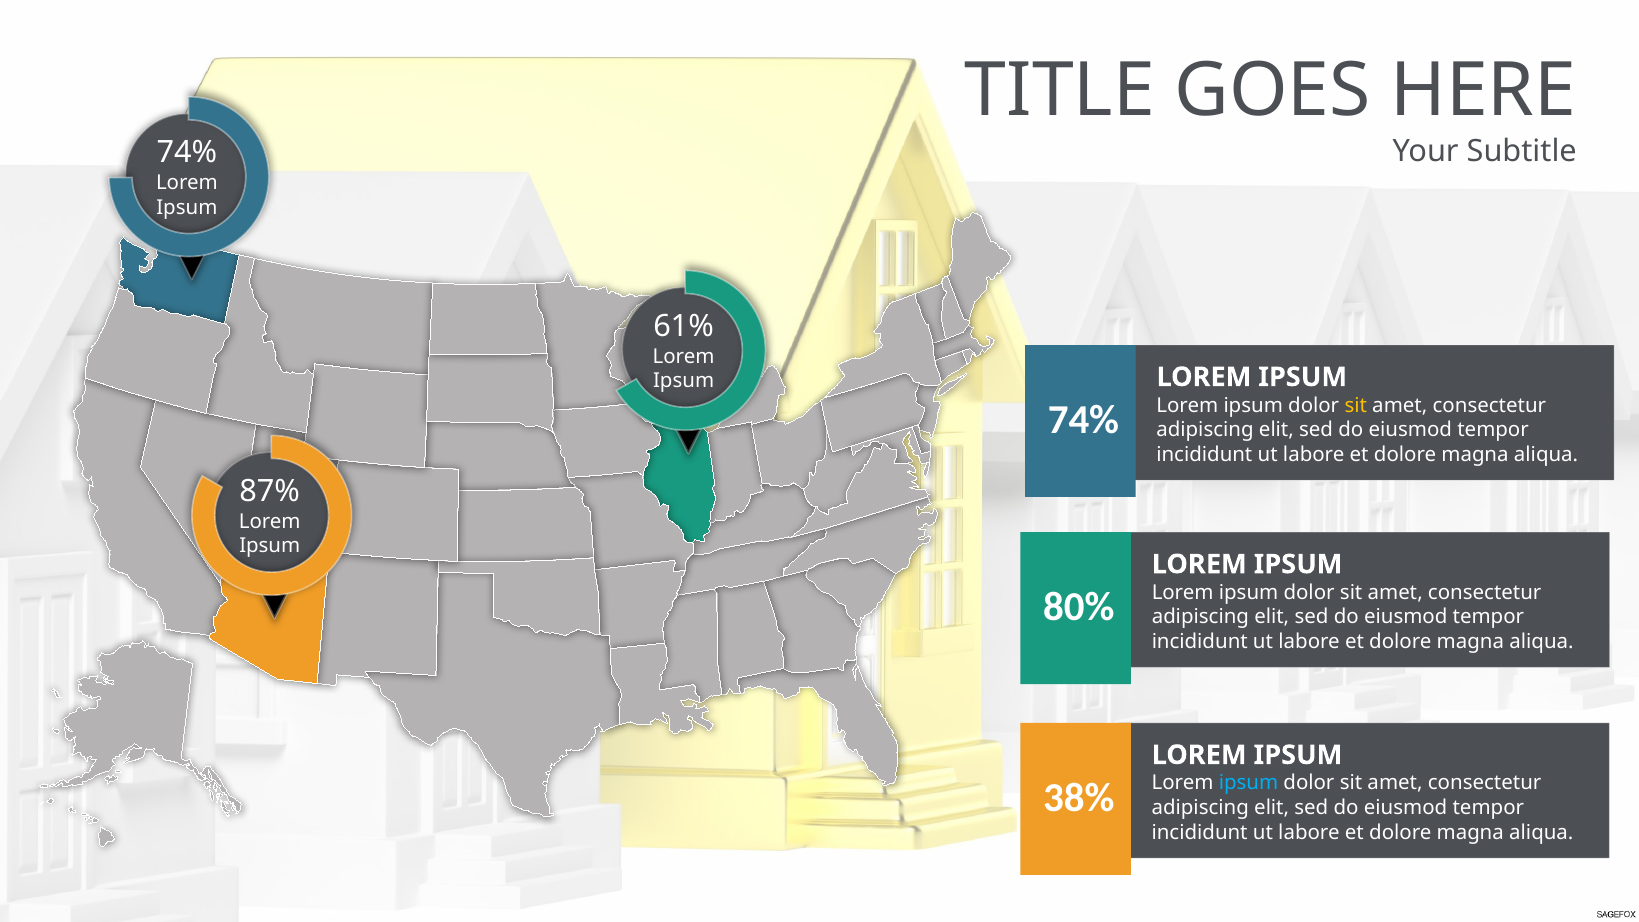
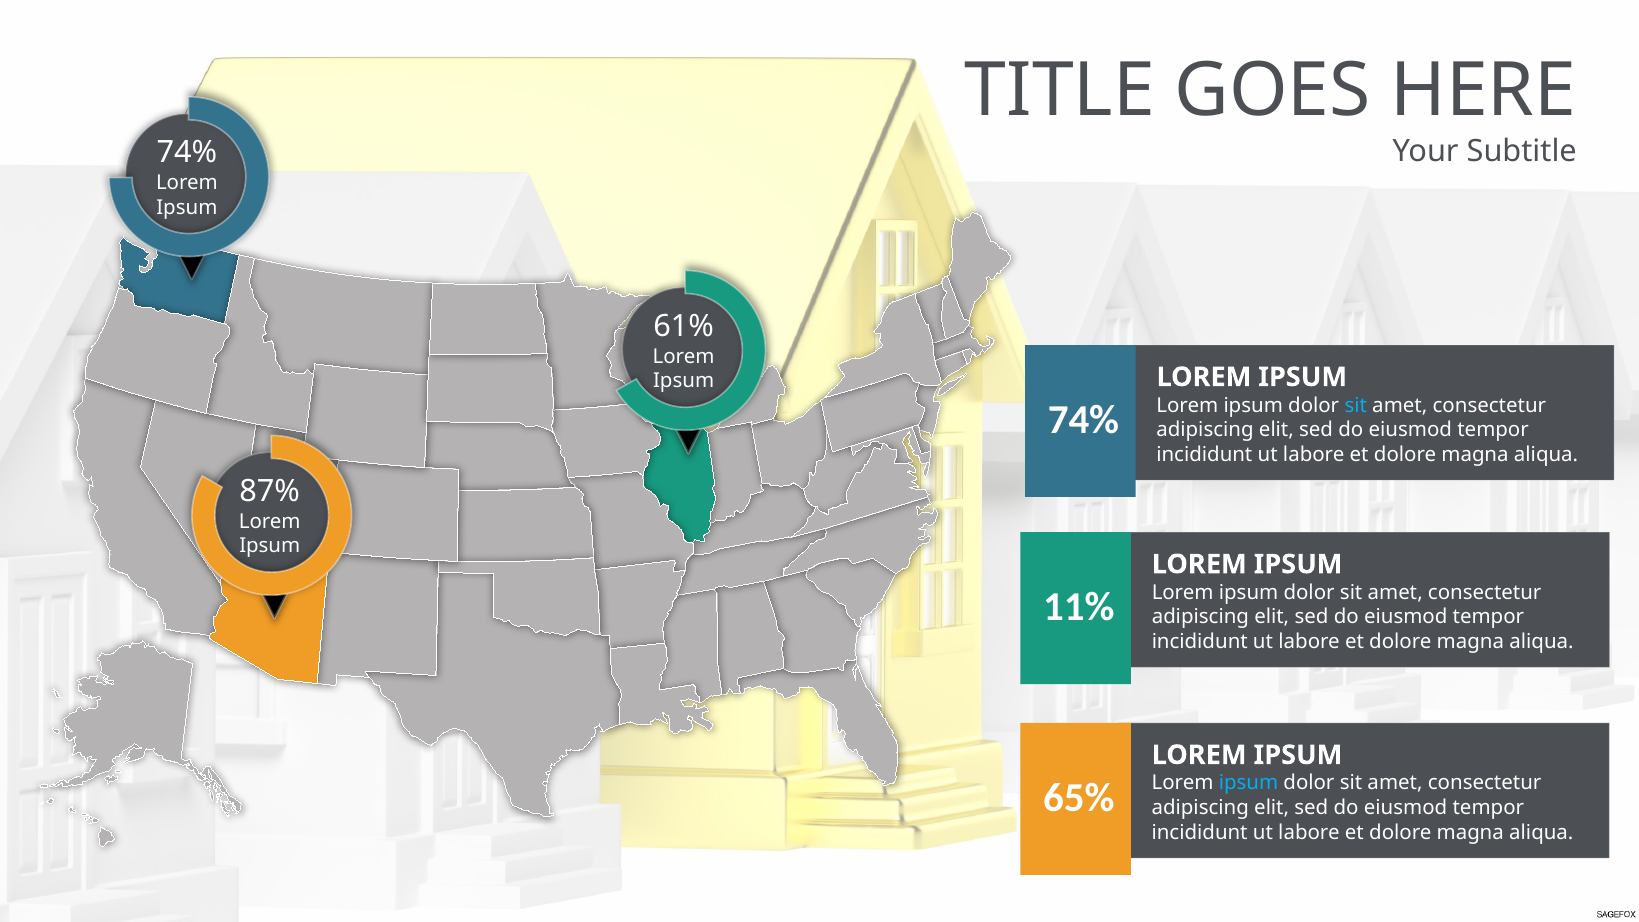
sit at (1356, 405) colour: yellow -> light blue
80%: 80% -> 11%
38%: 38% -> 65%
